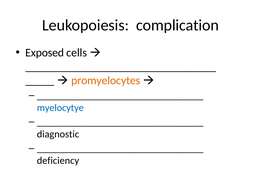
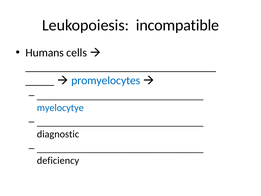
complication: complication -> incompatible
Exposed: Exposed -> Humans
promyelocytes colour: orange -> blue
